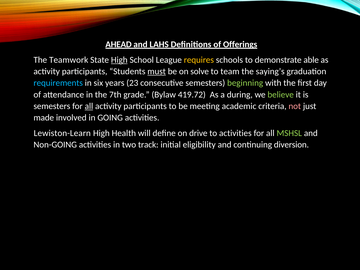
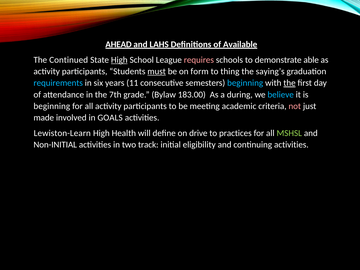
Offerings: Offerings -> Available
Teamwork: Teamwork -> Continued
requires colour: yellow -> pink
solve: solve -> form
team: team -> thing
23: 23 -> 11
beginning at (245, 83) colour: light green -> light blue
the at (290, 83) underline: none -> present
419.72: 419.72 -> 183.00
believe colour: light green -> light blue
semesters at (52, 106): semesters -> beginning
all at (89, 106) underline: present -> none
GOING: GOING -> GOALS
to activities: activities -> practices
Non-GOING: Non-GOING -> Non-INITIAL
continuing diversion: diversion -> activities
